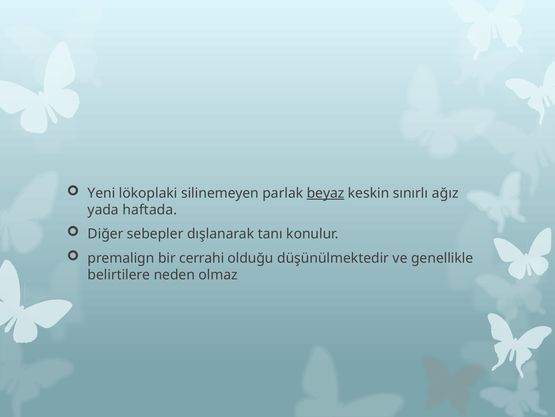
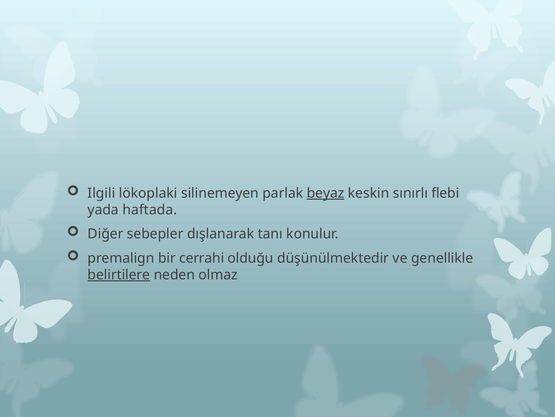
Yeni: Yeni -> Ilgili
ağız: ağız -> flebi
belirtilere underline: none -> present
